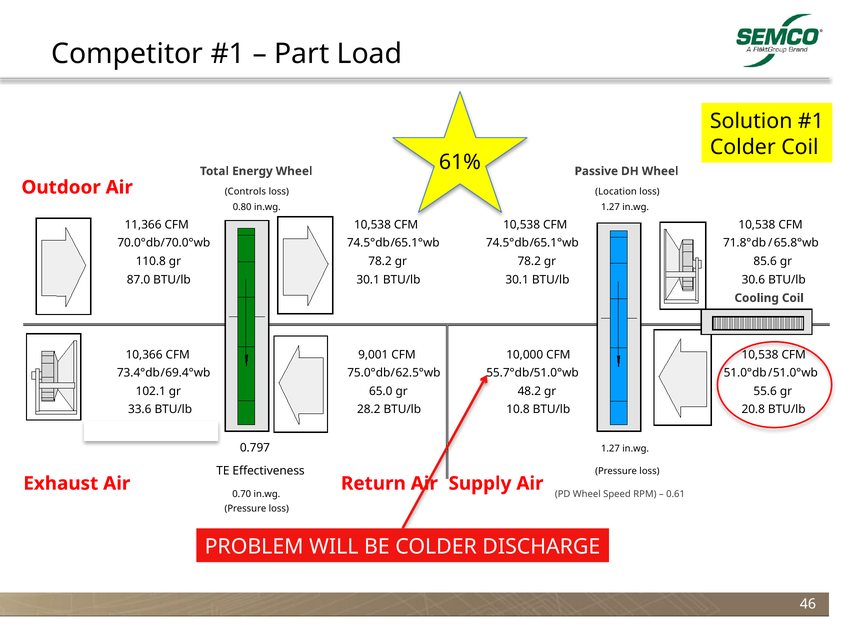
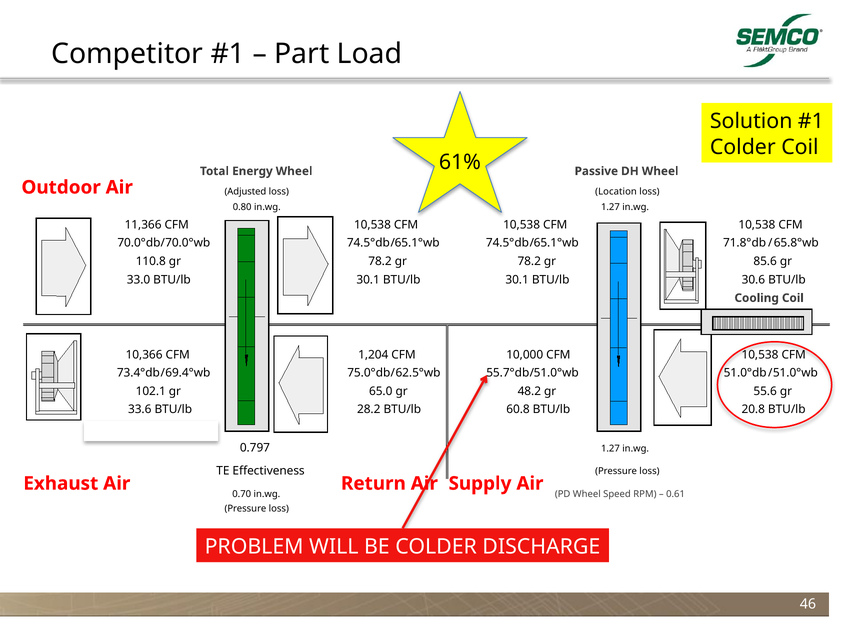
Controls: Controls -> Adjusted
87.0: 87.0 -> 33.0
9,001: 9,001 -> 1,204
10.8: 10.8 -> 60.8
